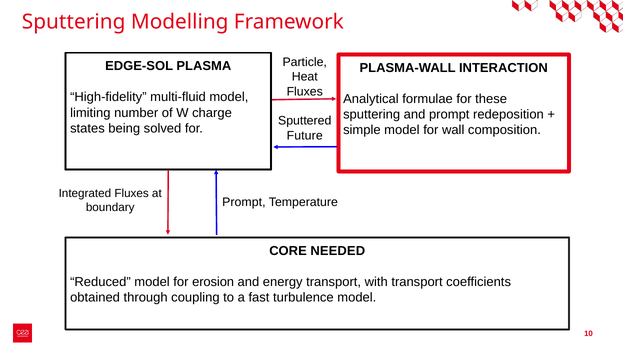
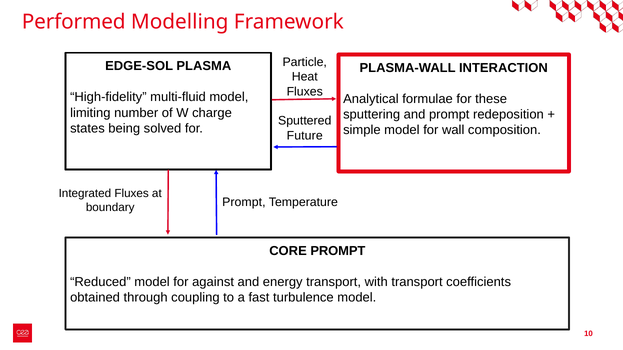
Sputtering at (74, 22): Sputtering -> Performed
CORE NEEDED: NEEDED -> PROMPT
erosion: erosion -> against
